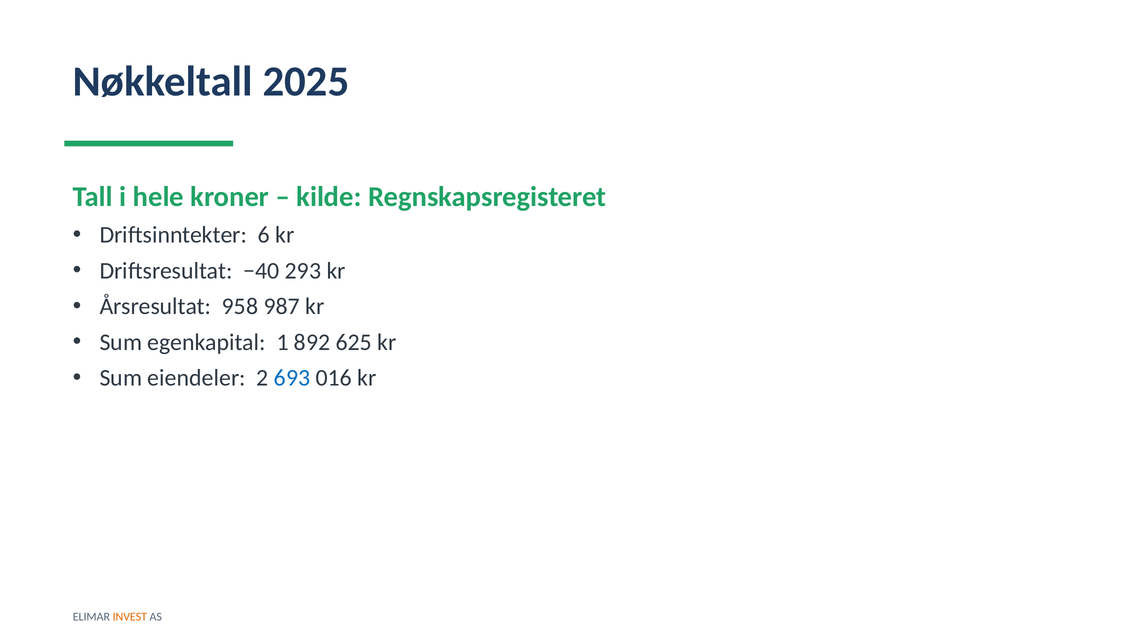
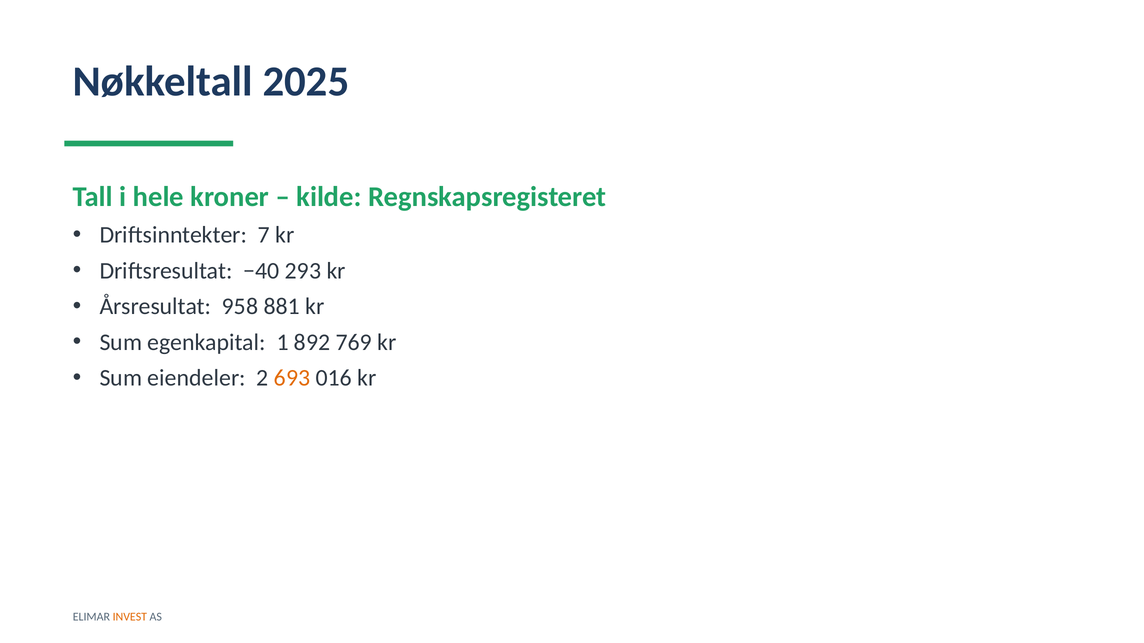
6: 6 -> 7
987: 987 -> 881
625: 625 -> 769
693 colour: blue -> orange
